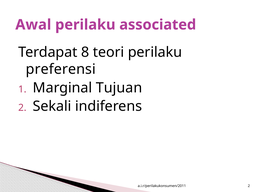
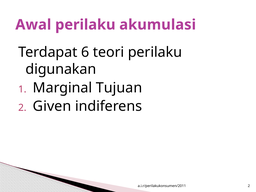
associated: associated -> akumulasi
8: 8 -> 6
preferensi: preferensi -> digunakan
Sekali: Sekali -> Given
